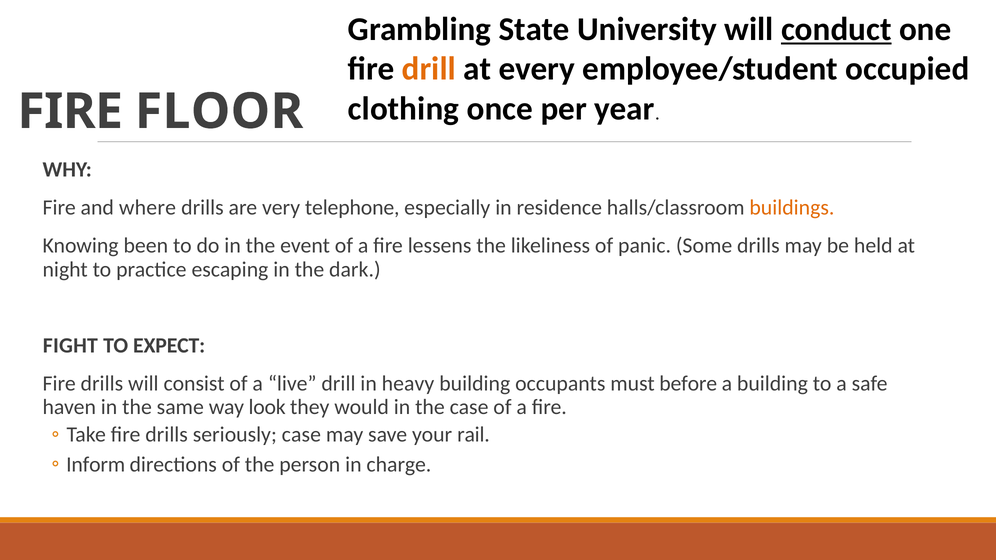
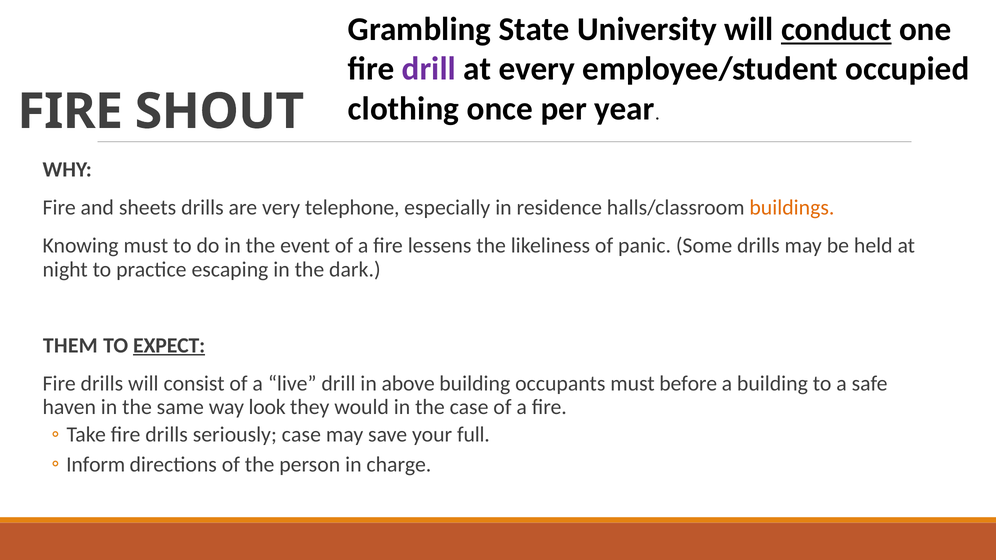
drill at (429, 69) colour: orange -> purple
FLOOR: FLOOR -> SHOUT
where: where -> sheets
Knowing been: been -> must
FIGHT: FIGHT -> THEM
EXPECT underline: none -> present
heavy: heavy -> above
rail: rail -> full
